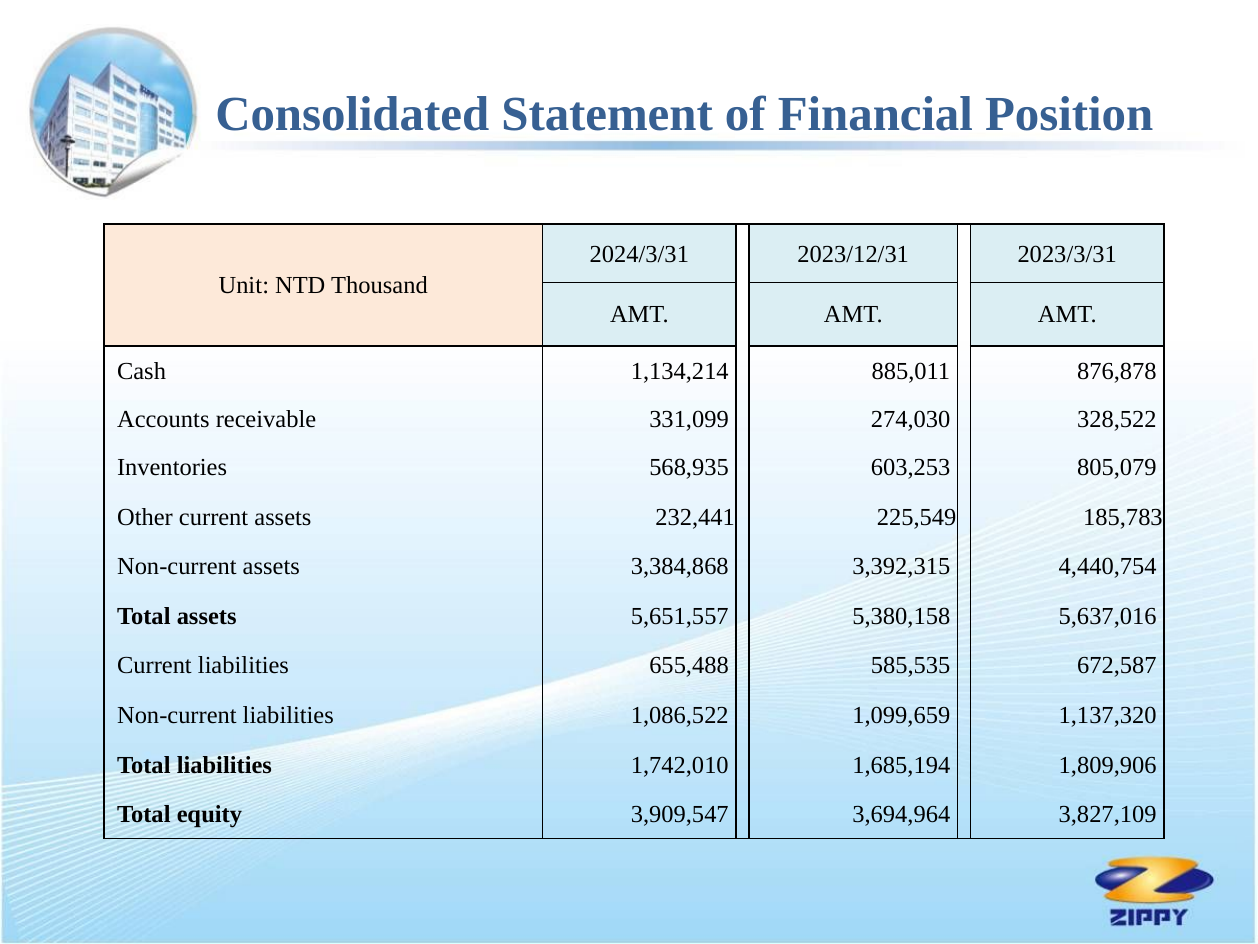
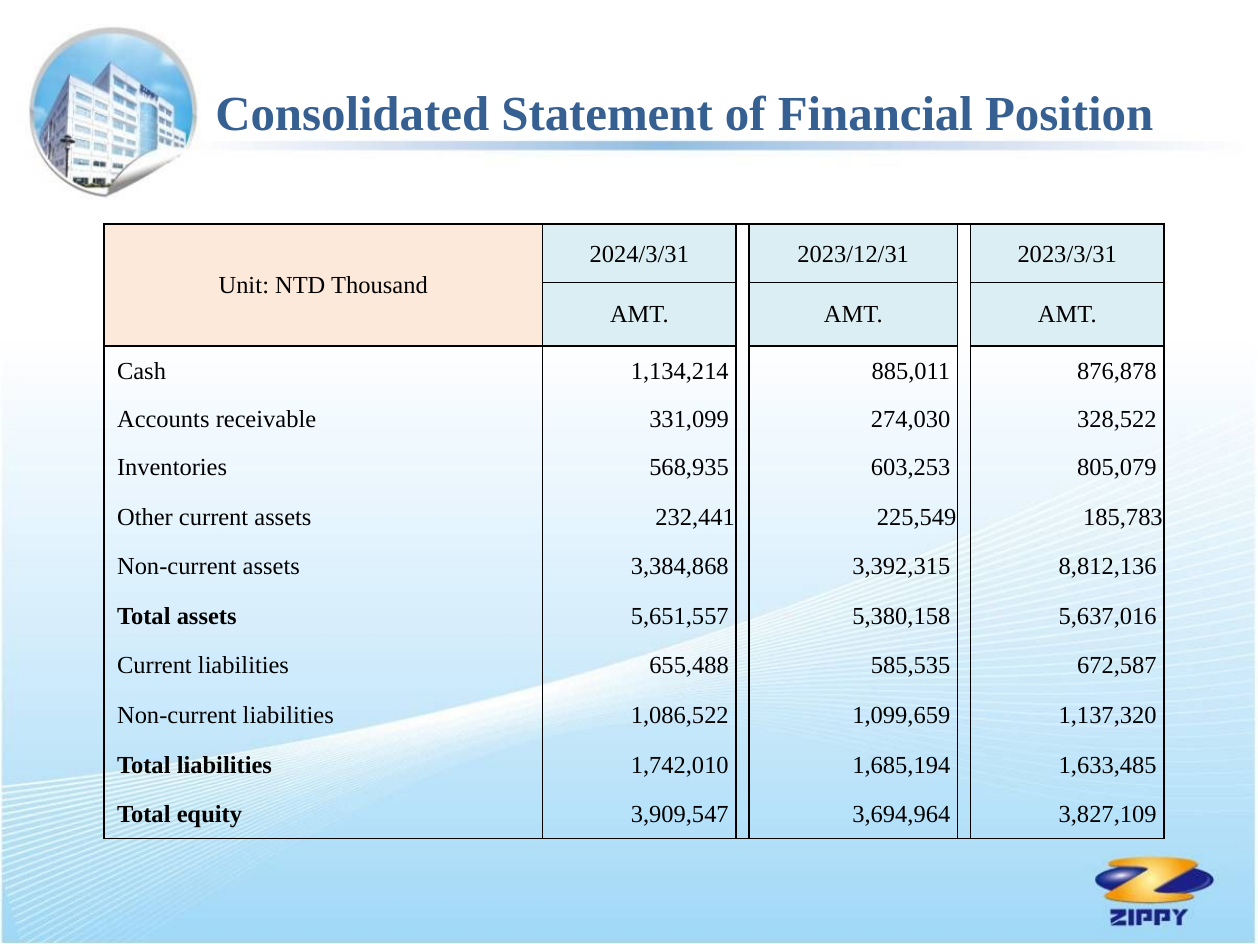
4,440,754: 4,440,754 -> 8,812,136
1,809,906: 1,809,906 -> 1,633,485
